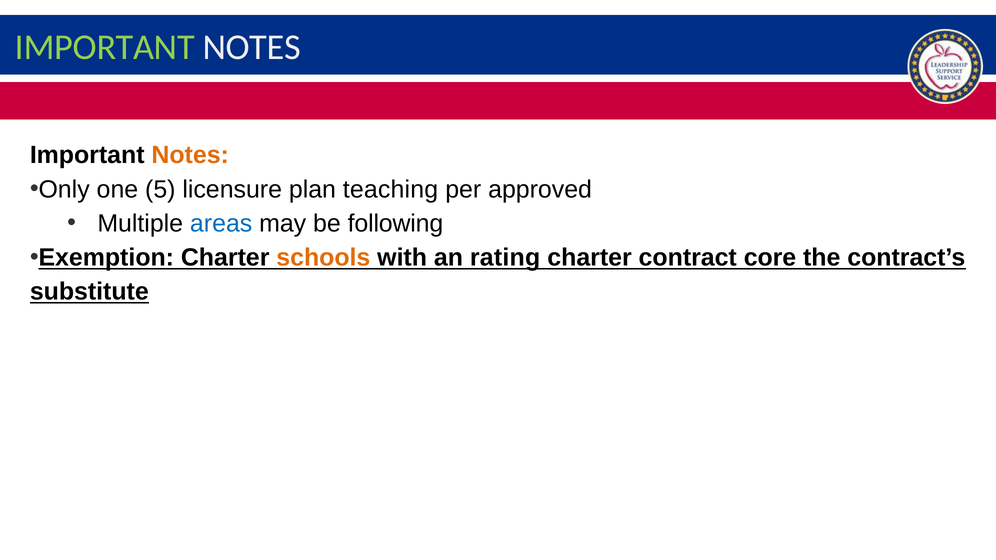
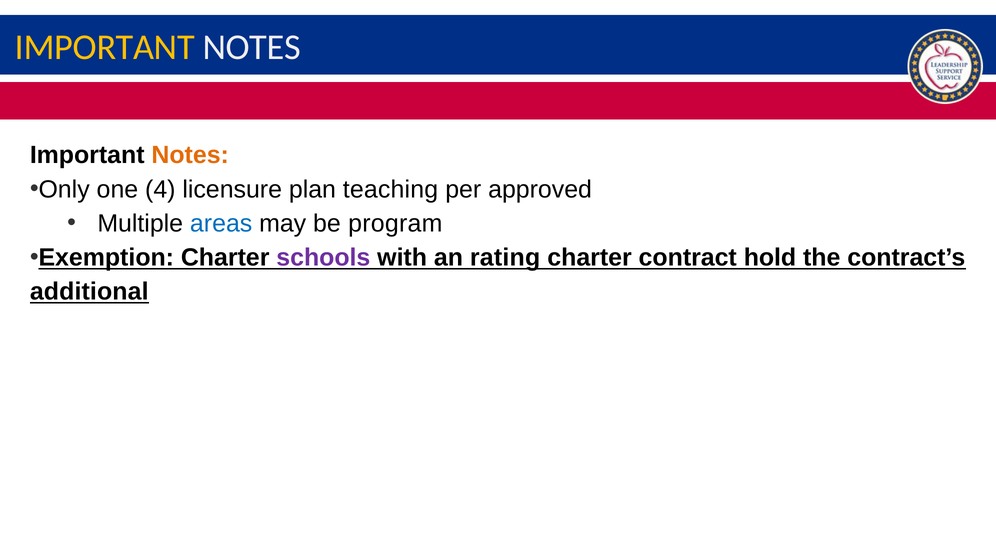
IMPORTANT at (105, 47) colour: light green -> yellow
5: 5 -> 4
following: following -> program
schools colour: orange -> purple
core: core -> hold
substitute: substitute -> additional
